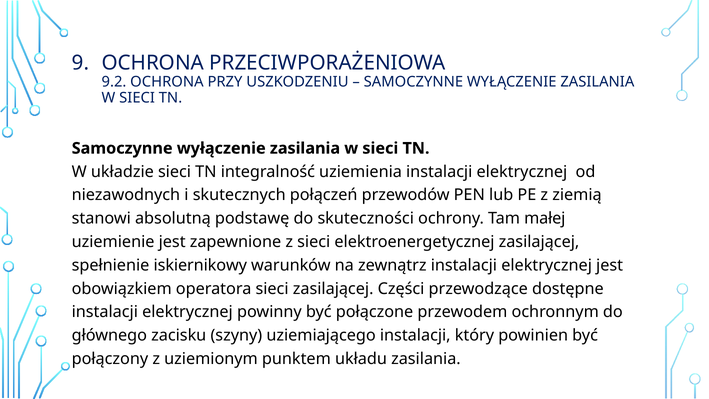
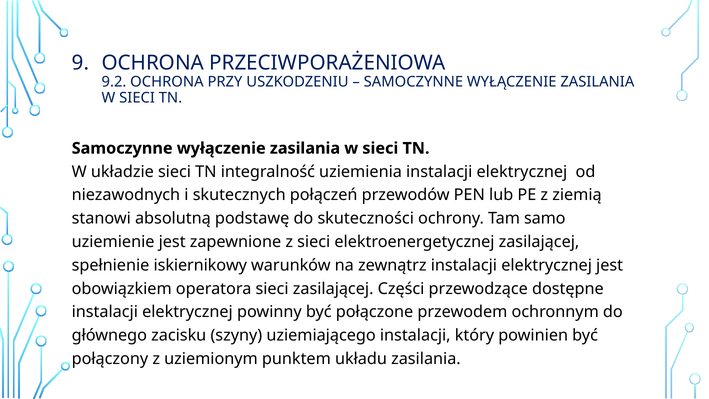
małej: małej -> samo
